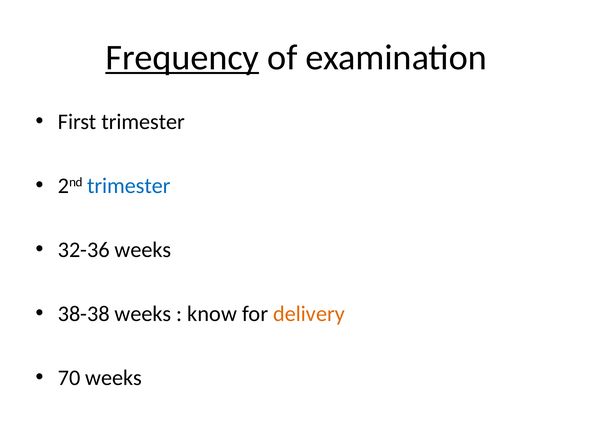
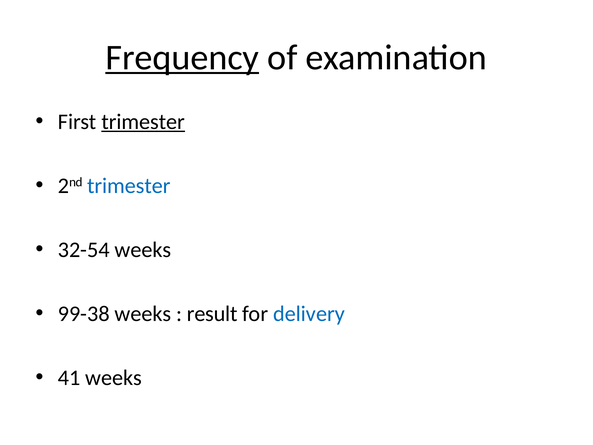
trimester at (143, 122) underline: none -> present
32-36: 32-36 -> 32-54
38-38: 38-38 -> 99-38
know: know -> result
delivery colour: orange -> blue
70: 70 -> 41
